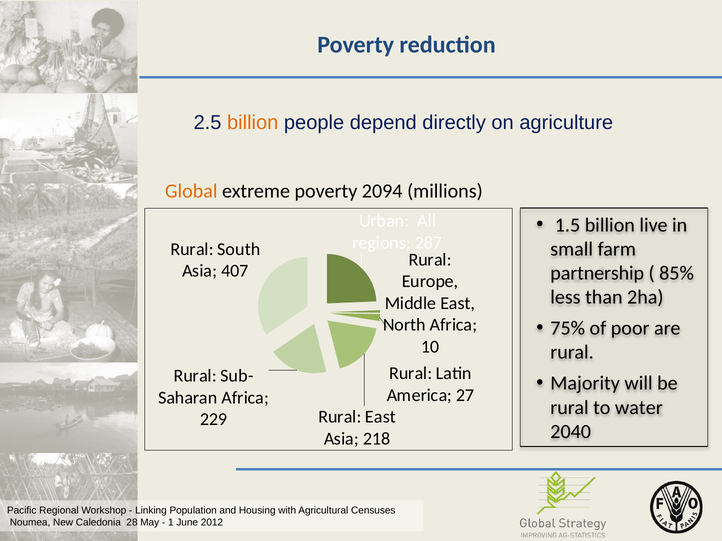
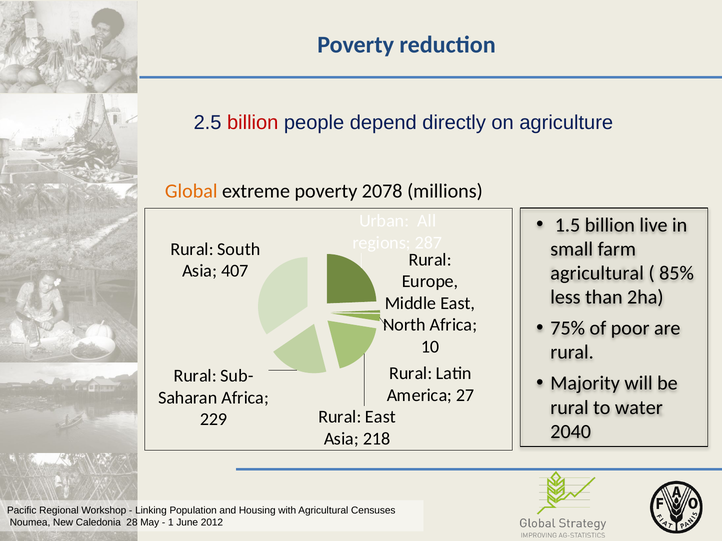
billion at (253, 123) colour: orange -> red
2094: 2094 -> 2078
partnership at (597, 273): partnership -> agricultural
